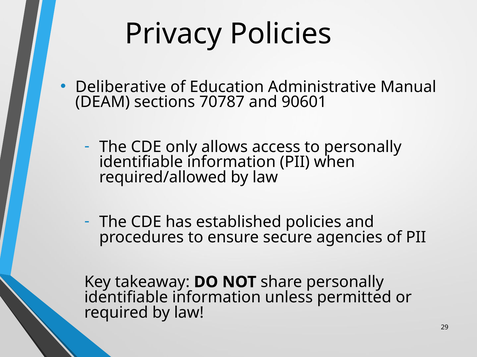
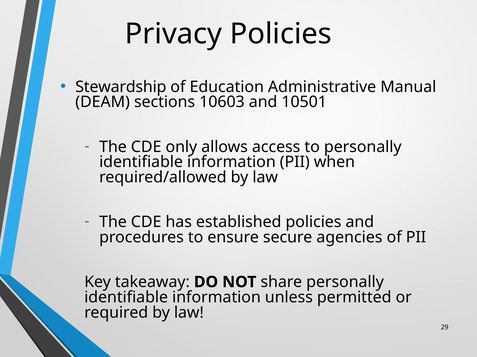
Deliberative: Deliberative -> Stewardship
70787: 70787 -> 10603
90601: 90601 -> 10501
